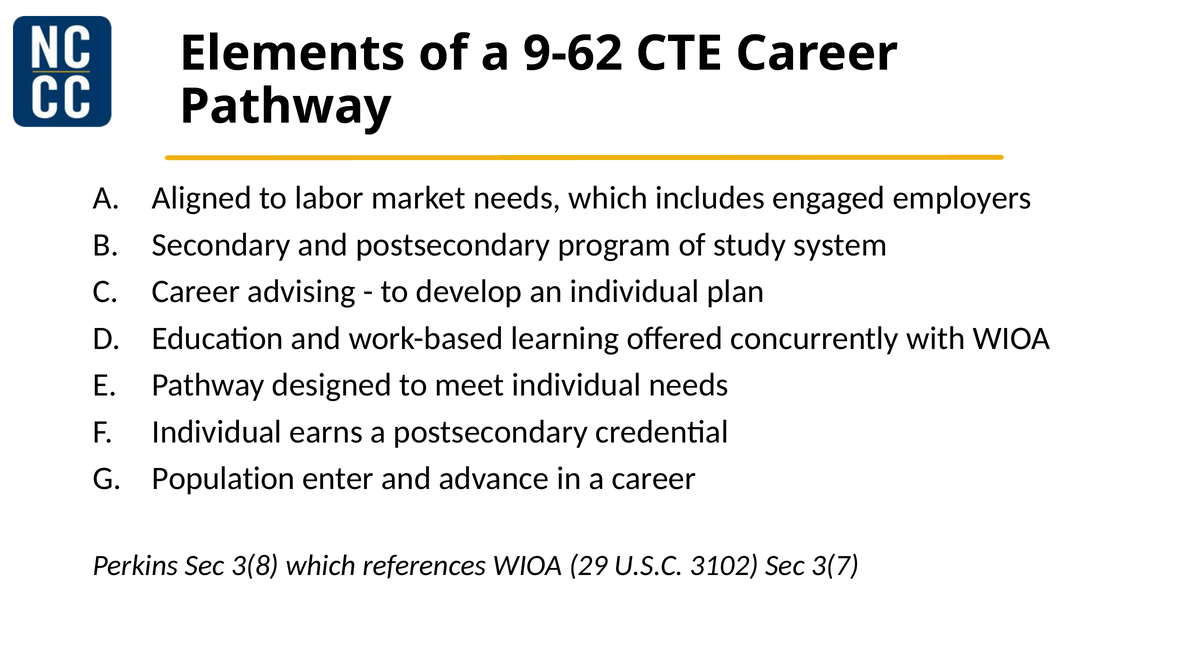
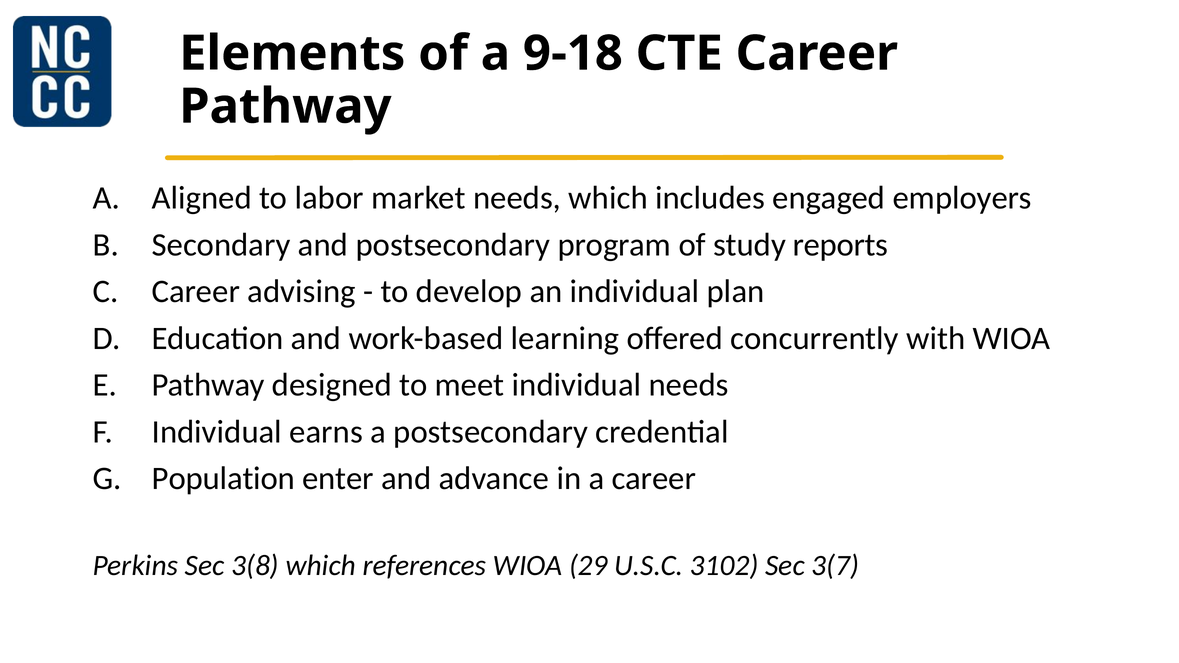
9-62: 9-62 -> 9-18
system: system -> reports
